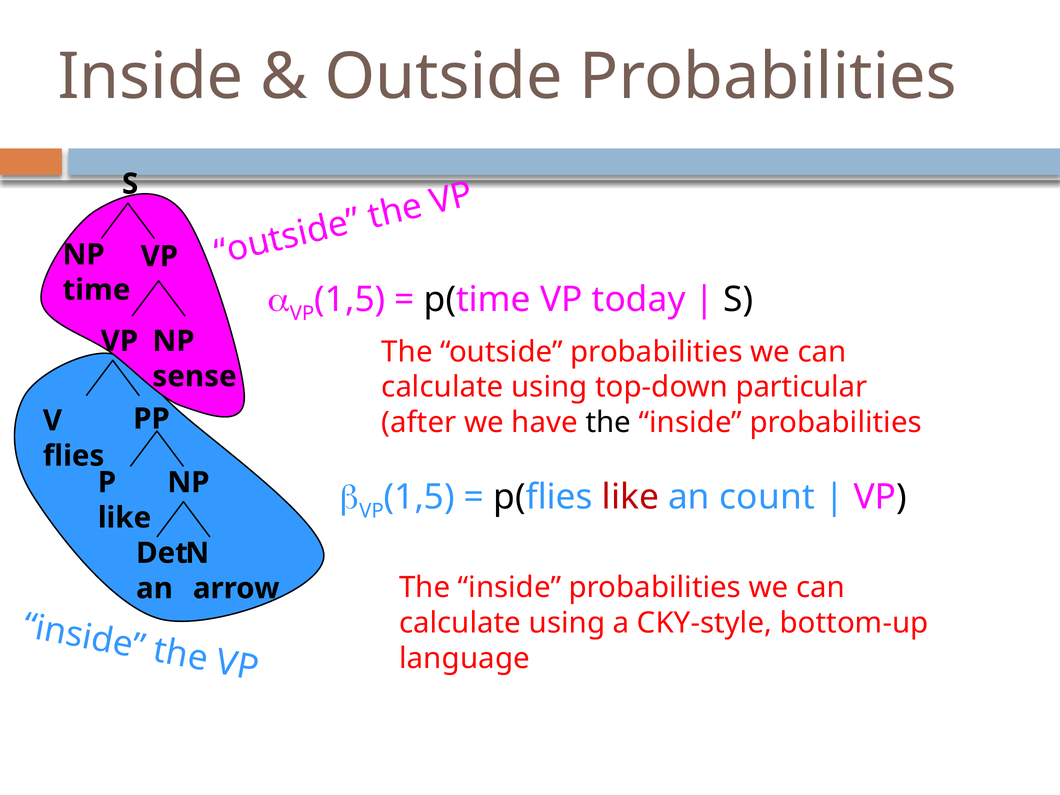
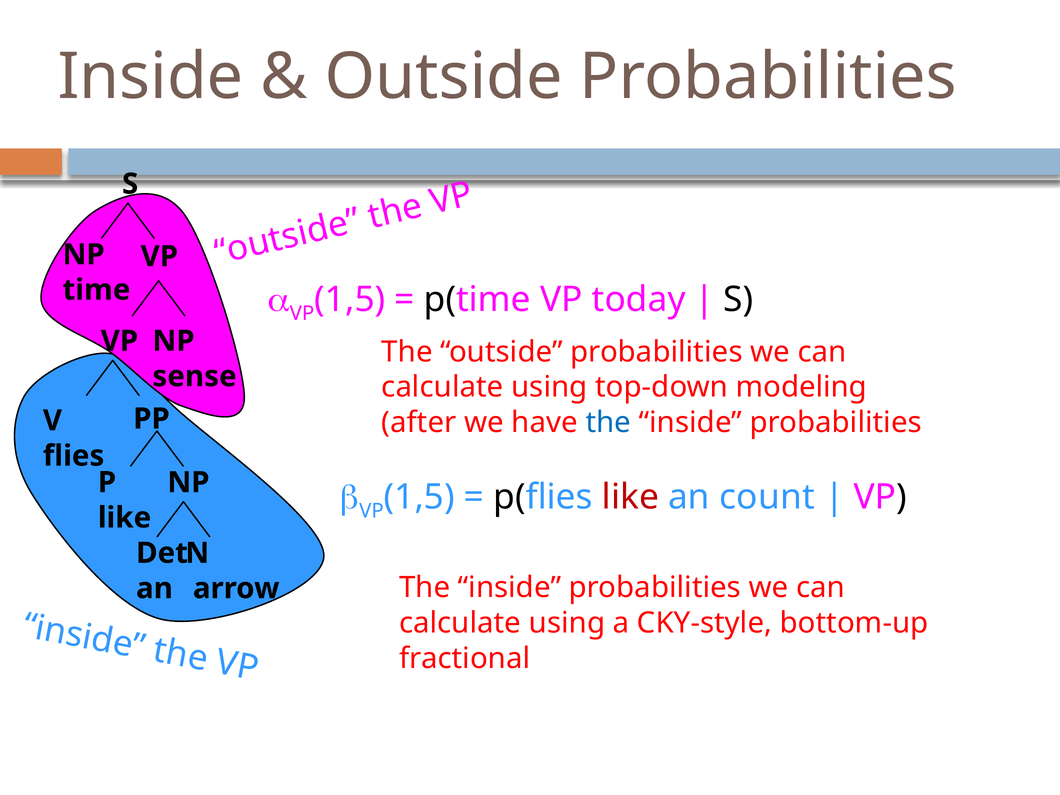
particular: particular -> modeling
the at (608, 422) colour: black -> blue
language: language -> fractional
